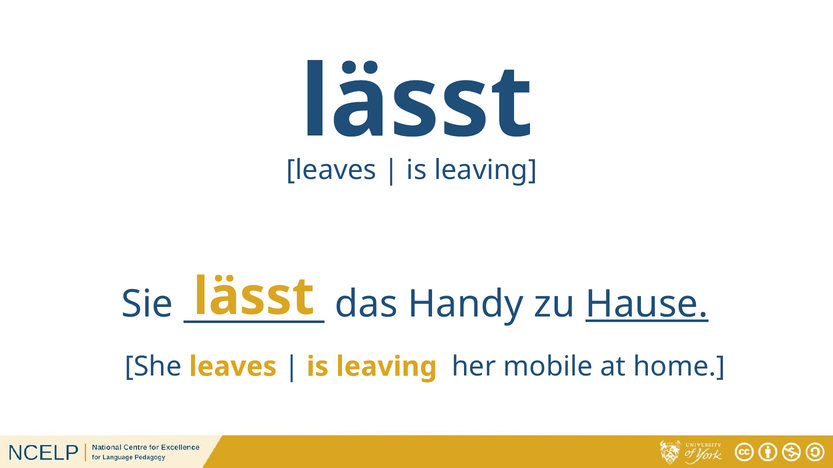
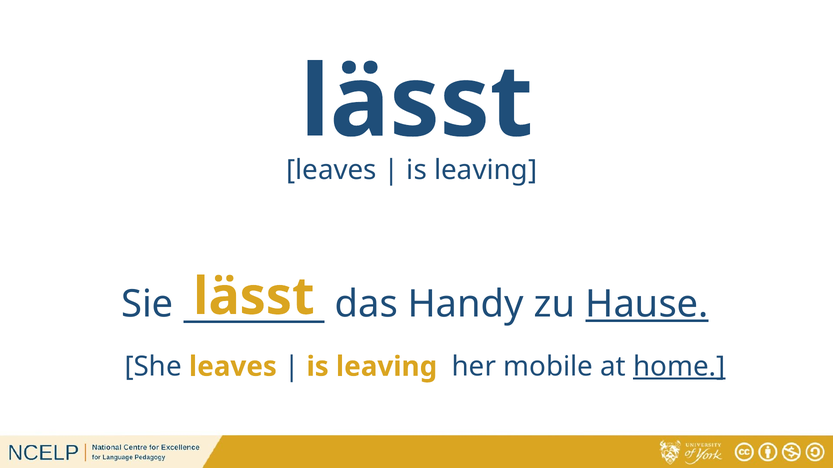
home underline: none -> present
